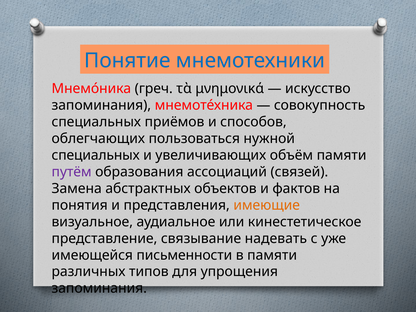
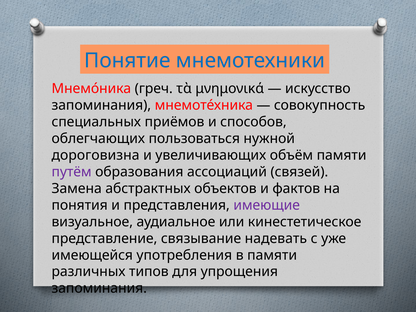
специальных at (96, 155): специальных -> дороговизна
имеющие colour: orange -> purple
письменности: письменности -> употребления
